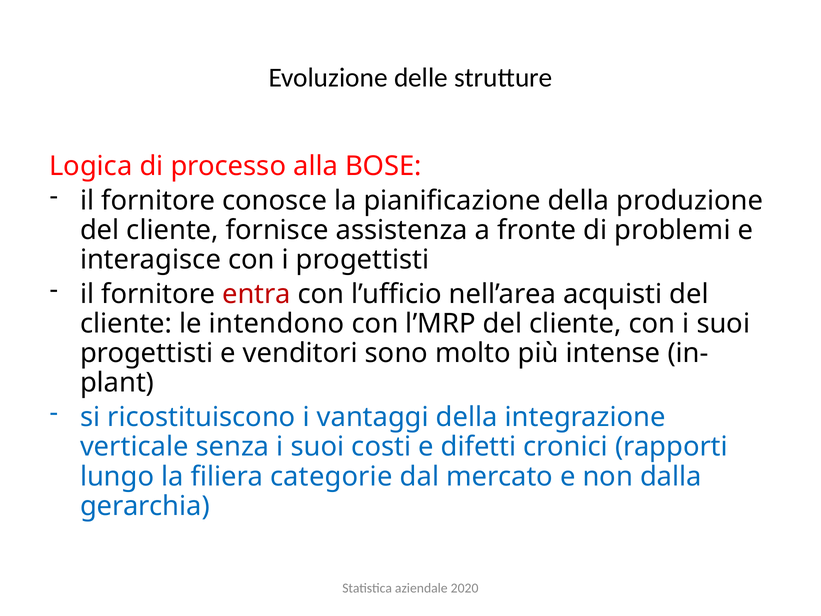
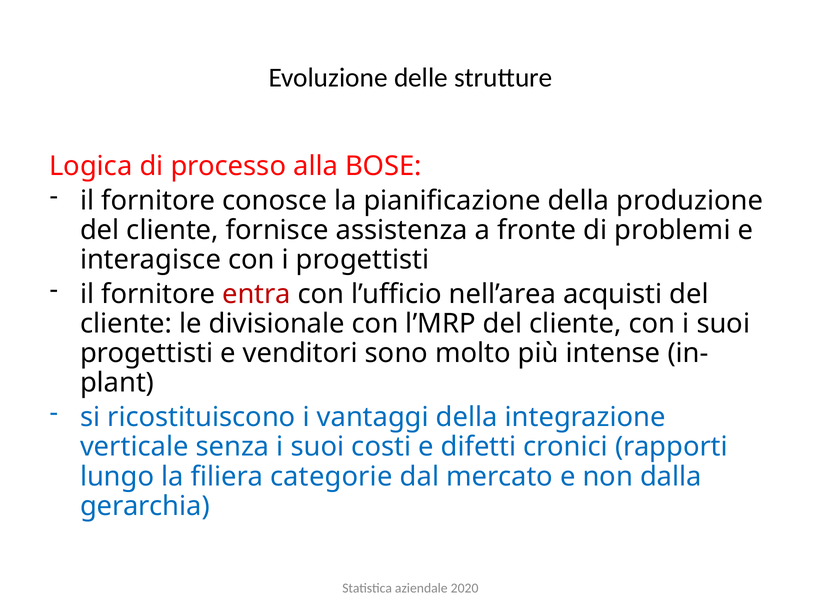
intendono: intendono -> divisionale
